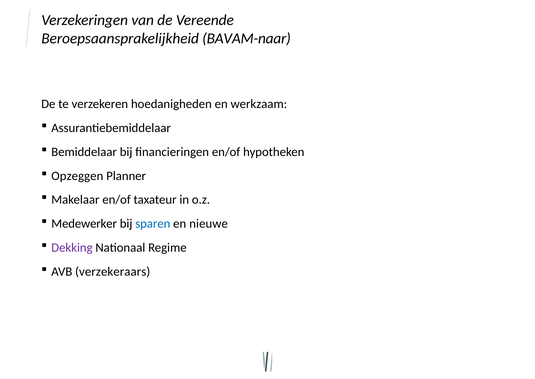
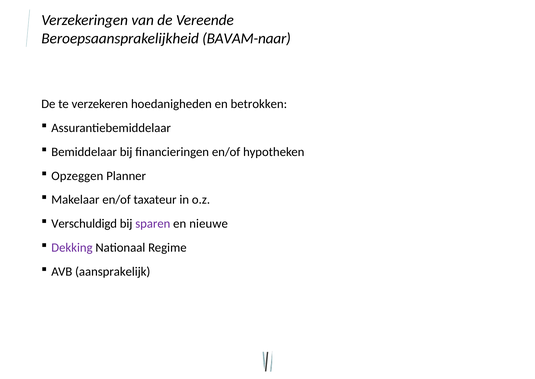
werkzaam: werkzaam -> betrokken
Medewerker: Medewerker -> Verschuldigd
sparen colour: blue -> purple
verzekeraars: verzekeraars -> aansprakelijk
